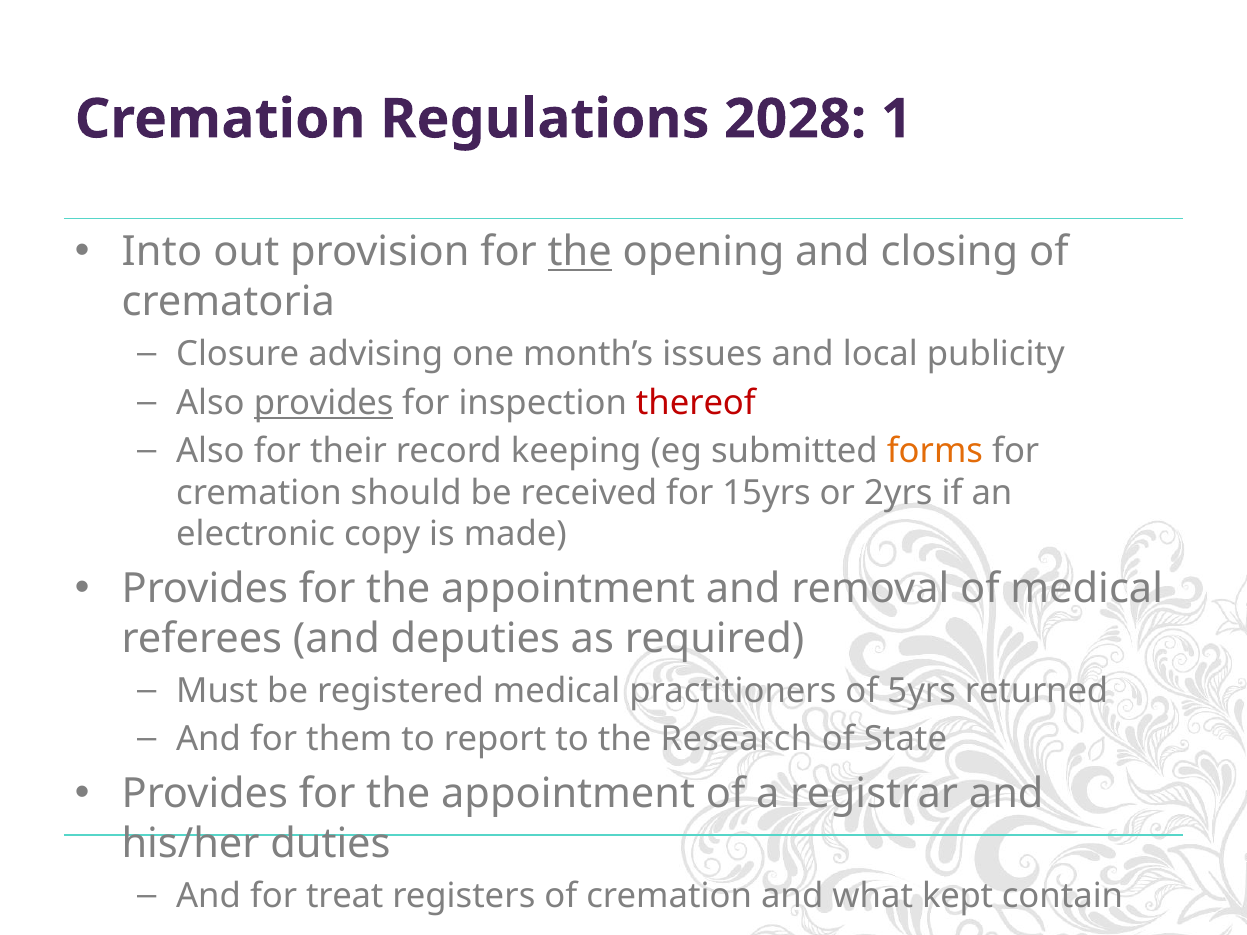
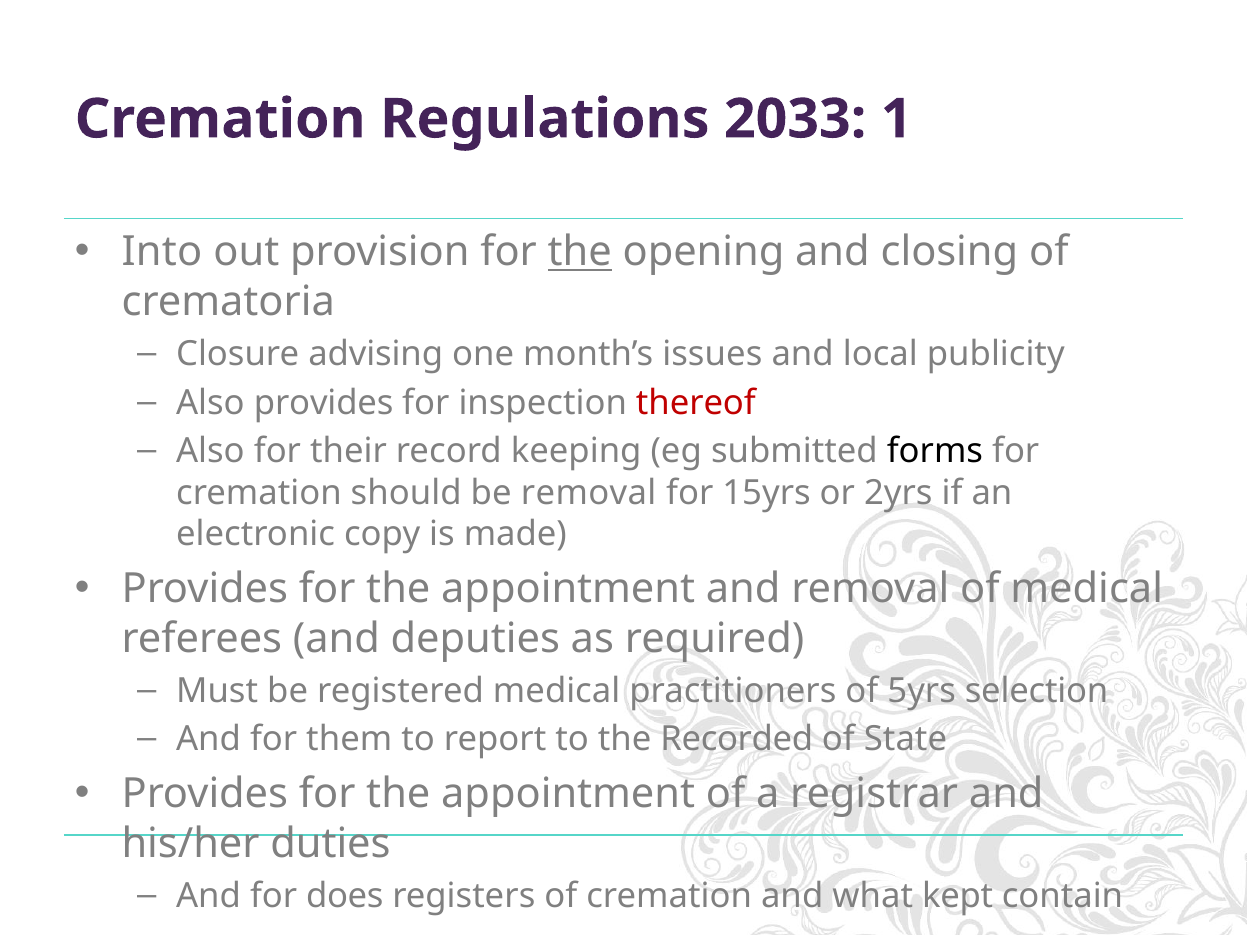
2028: 2028 -> 2033
provides at (324, 403) underline: present -> none
forms colour: orange -> black
be received: received -> removal
returned: returned -> selection
Research: Research -> Recorded
treat: treat -> does
